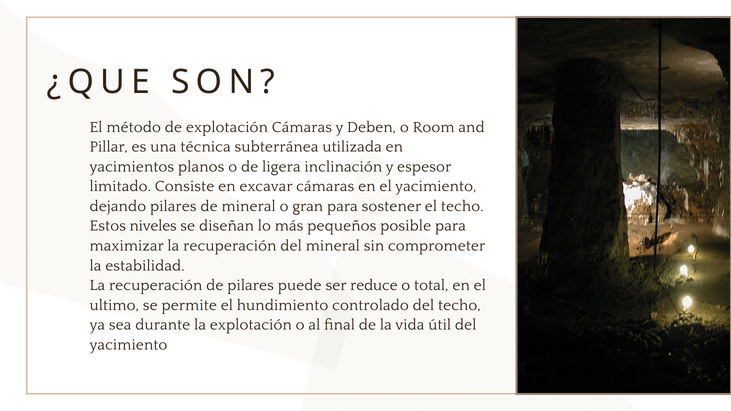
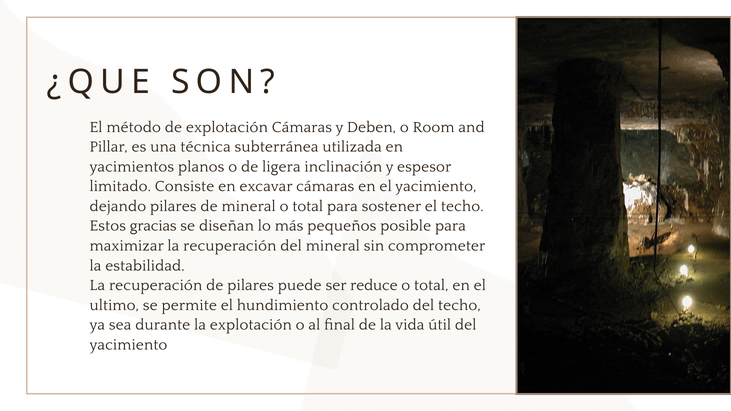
mineral o gran: gran -> total
niveles: niveles -> gracias
